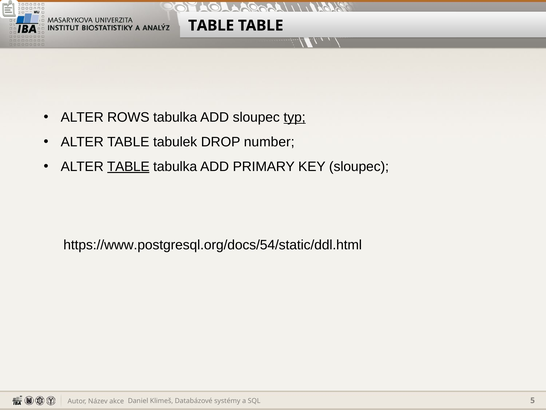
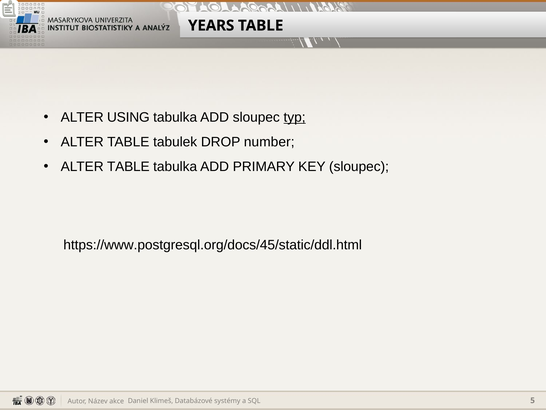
TABLE at (211, 26): TABLE -> YEARS
ROWS: ROWS -> USING
TABLE at (128, 166) underline: present -> none
https://www.postgresql.org/docs/54/static/ddl.html: https://www.postgresql.org/docs/54/static/ddl.html -> https://www.postgresql.org/docs/45/static/ddl.html
